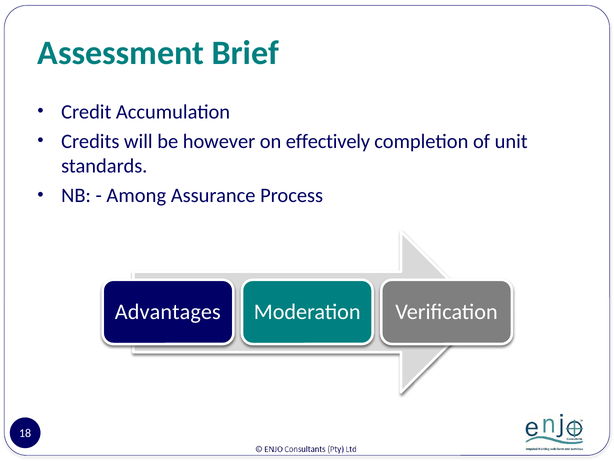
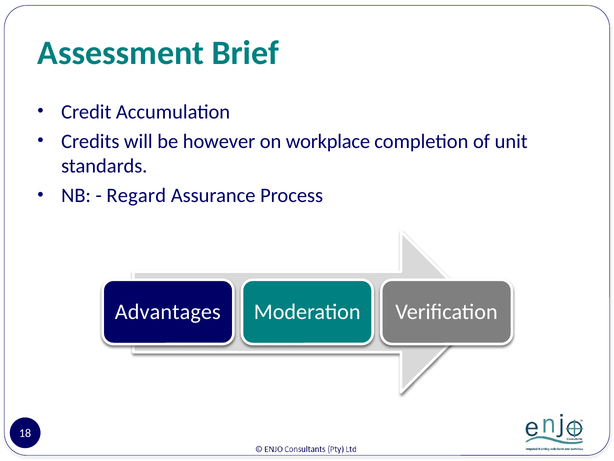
effectively: effectively -> workplace
Among: Among -> Regard
